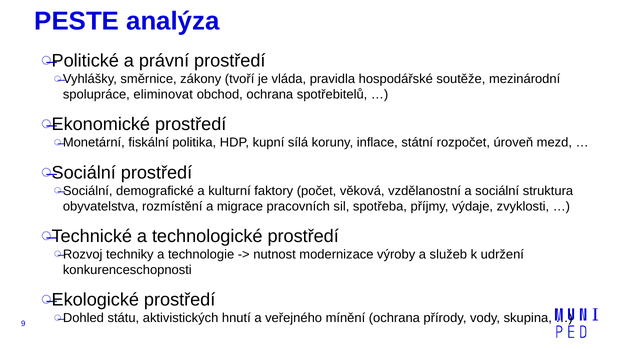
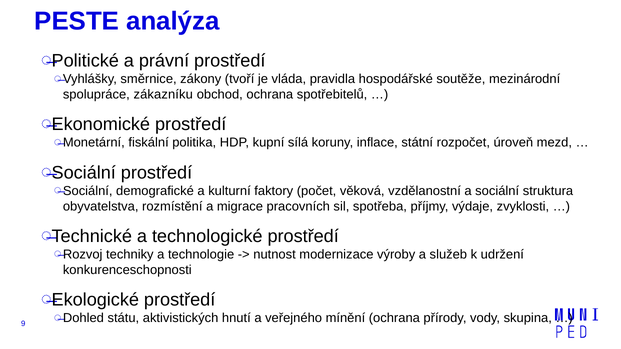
eliminovat: eliminovat -> zákazníku
